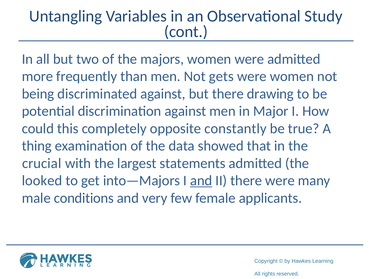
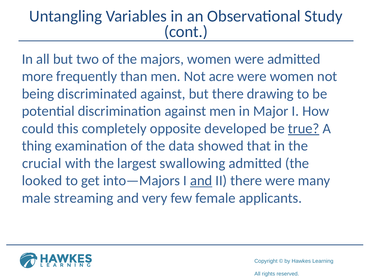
gets: gets -> acre
constantly: constantly -> developed
true underline: none -> present
statements: statements -> swallowing
conditions: conditions -> streaming
